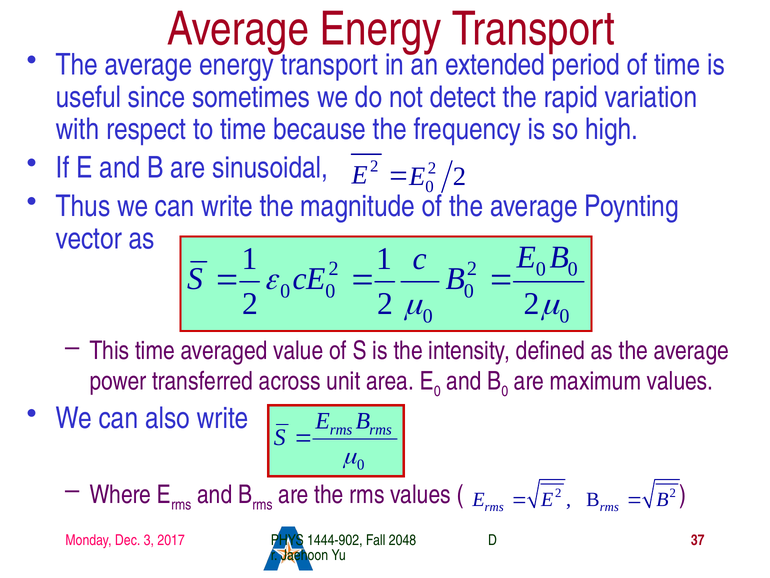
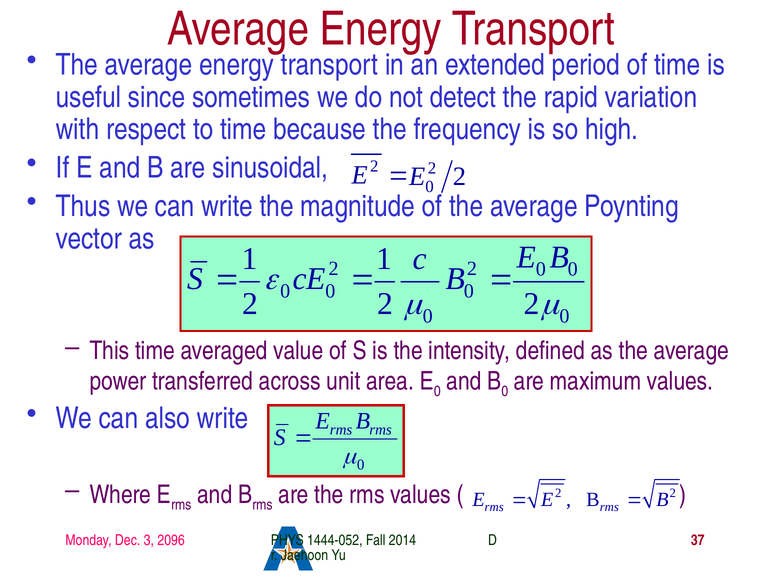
2017: 2017 -> 2096
1444-902: 1444-902 -> 1444-052
2048: 2048 -> 2014
